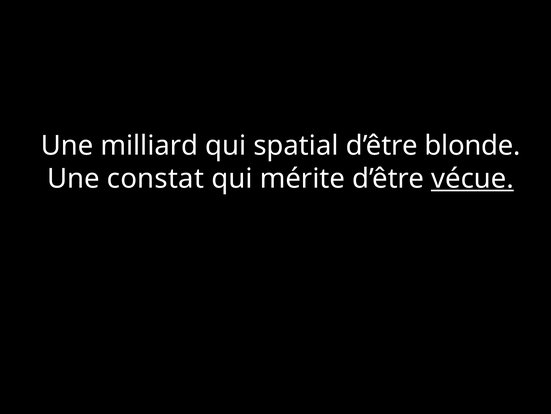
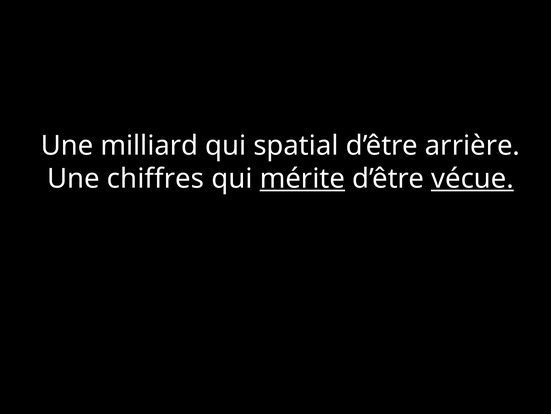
blonde: blonde -> arrière
constat: constat -> chiffres
mérite underline: none -> present
